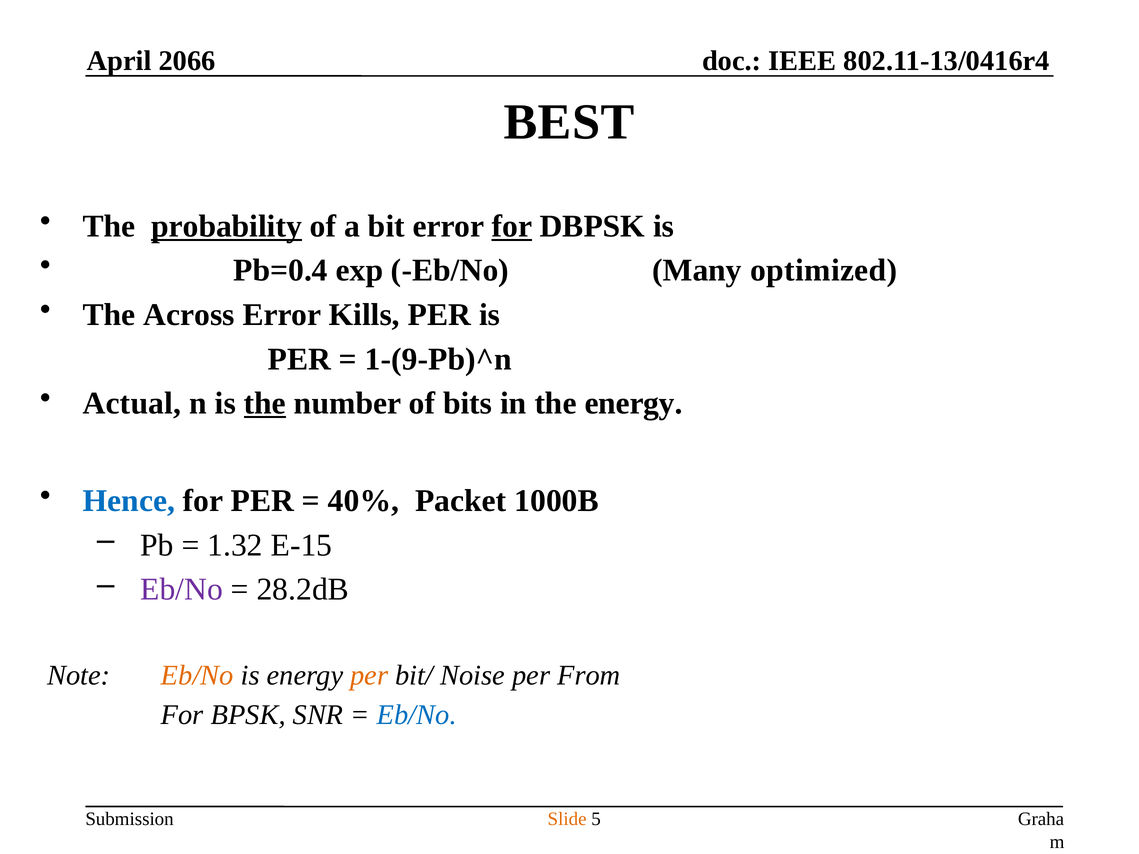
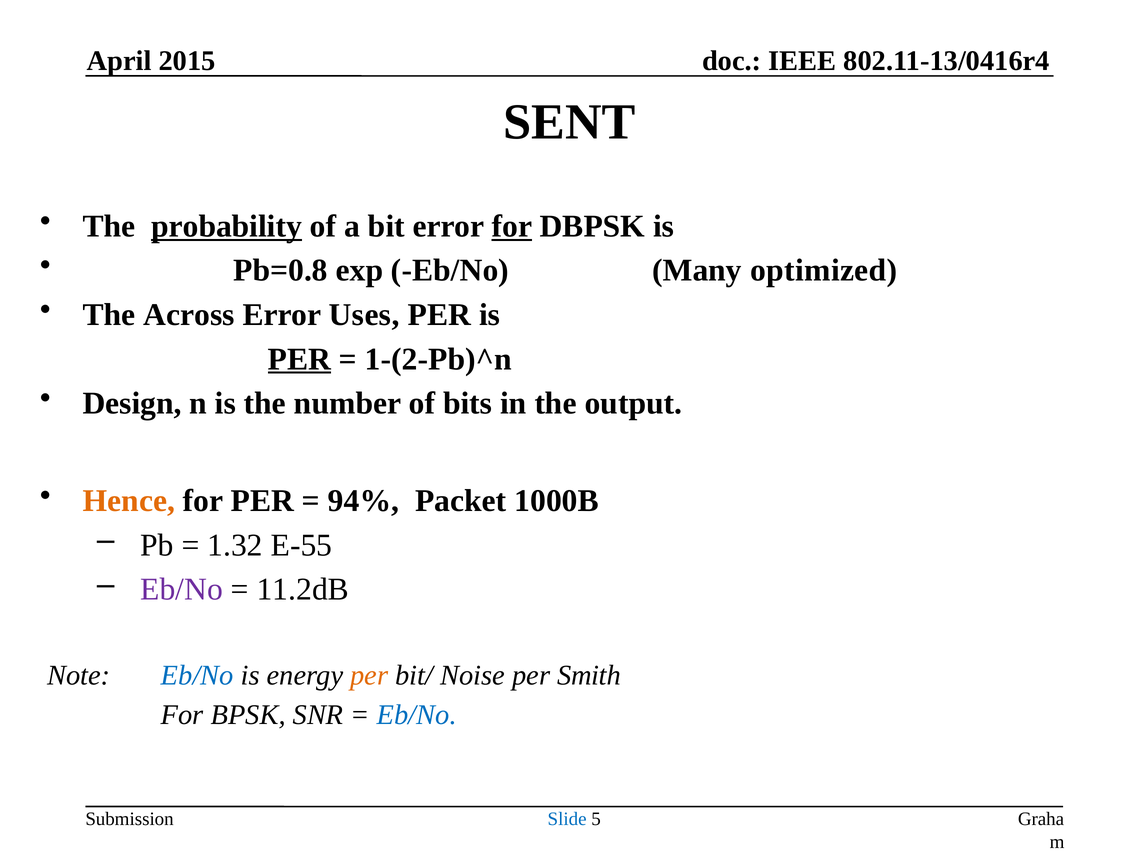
2066: 2066 -> 2015
BEST: BEST -> SENT
Pb=0.4: Pb=0.4 -> Pb=0.8
Kills: Kills -> Uses
PER at (299, 359) underline: none -> present
1-(9-Pb)^n: 1-(9-Pb)^n -> 1-(2-Pb)^n
Actual: Actual -> Design
the at (265, 403) underline: present -> none
the energy: energy -> output
Hence colour: blue -> orange
40%: 40% -> 94%
E-15: E-15 -> E-55
28.2dB: 28.2dB -> 11.2dB
Eb/No at (197, 675) colour: orange -> blue
per From: From -> Smith
Slide colour: orange -> blue
